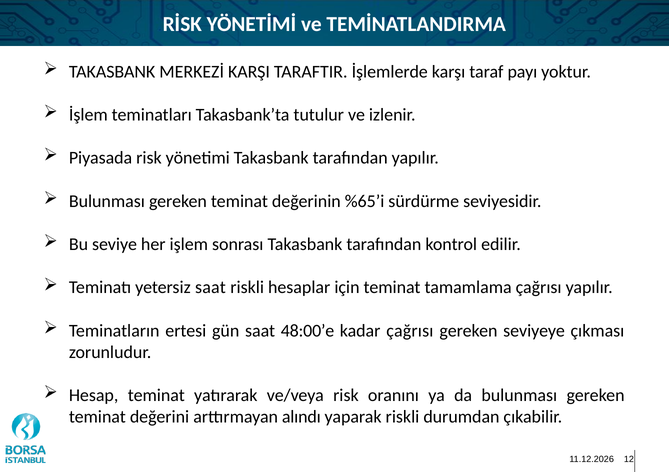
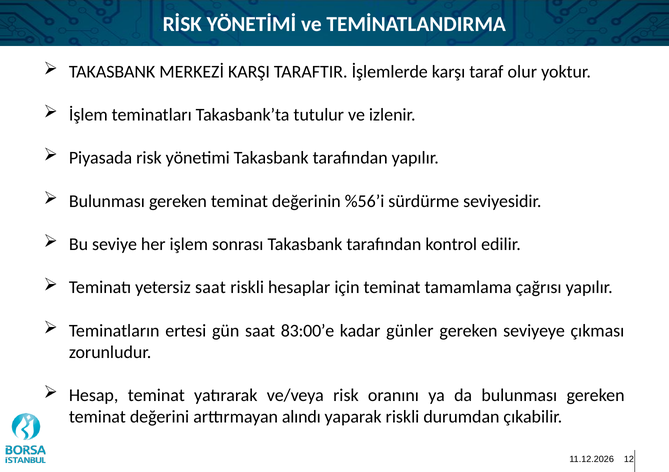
payı: payı -> olur
%65’i: %65’i -> %56’i
48:00’e: 48:00’e -> 83:00’e
kadar çağrısı: çağrısı -> günler
